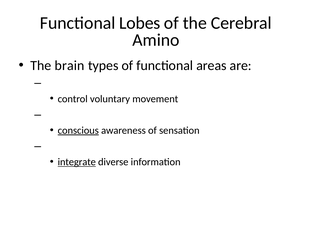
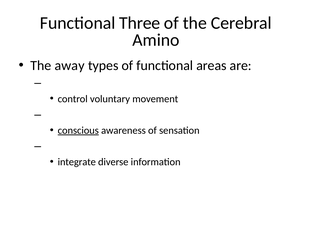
Lobes: Lobes -> Three
brain: brain -> away
integrate underline: present -> none
